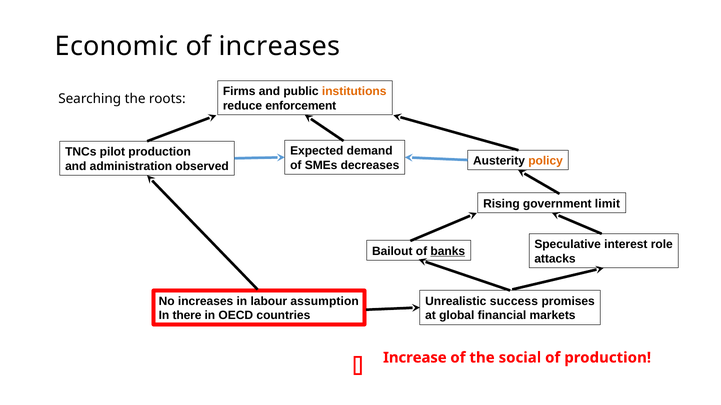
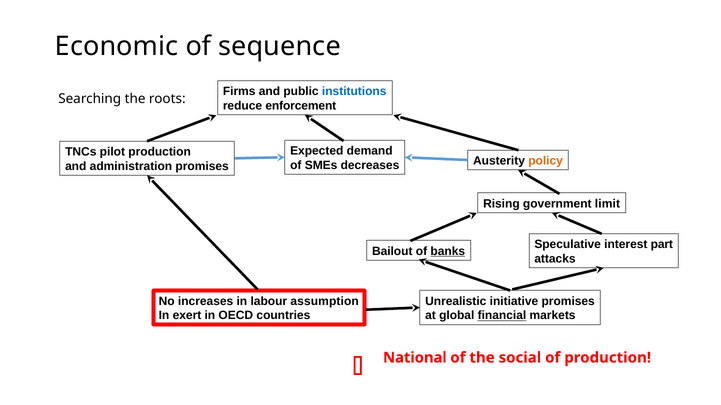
of increases: increases -> sequence
institutions colour: orange -> blue
administration observed: observed -> promises
role: role -> part
success: success -> initiative
there: there -> exert
financial underline: none -> present
Increase: Increase -> National
